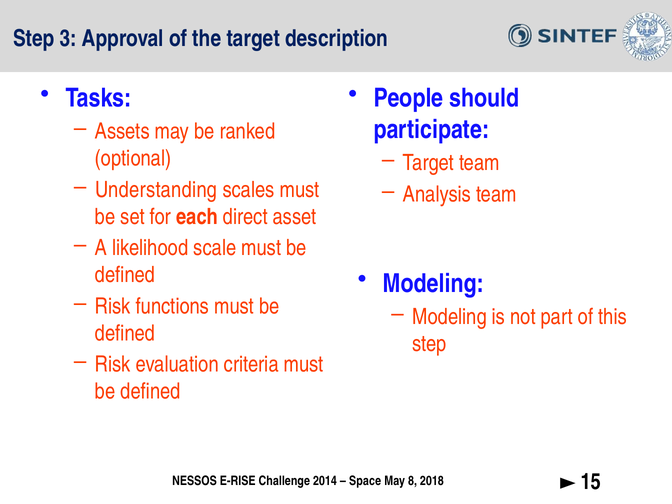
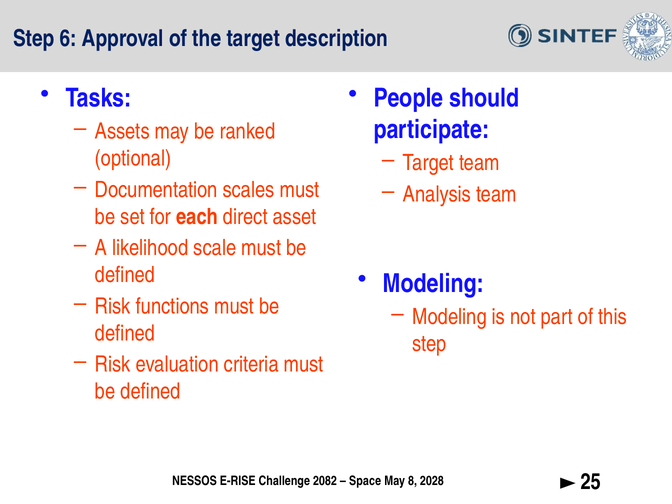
3: 3 -> 6
Understanding: Understanding -> Documentation
2014: 2014 -> 2082
2018: 2018 -> 2028
15: 15 -> 25
